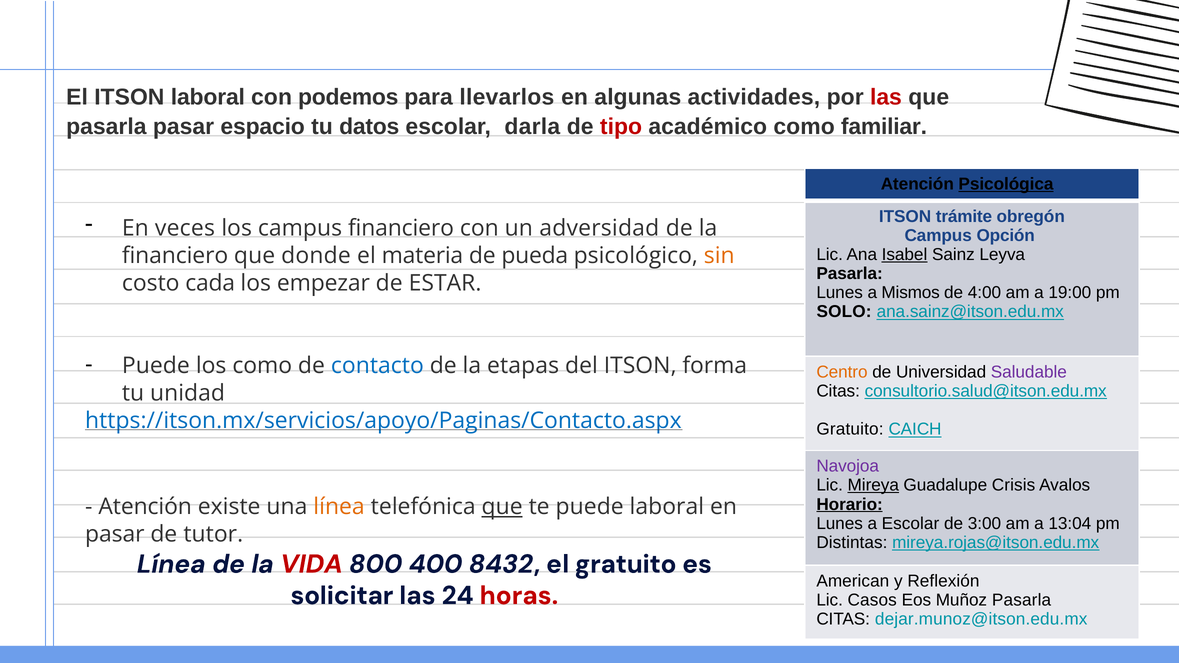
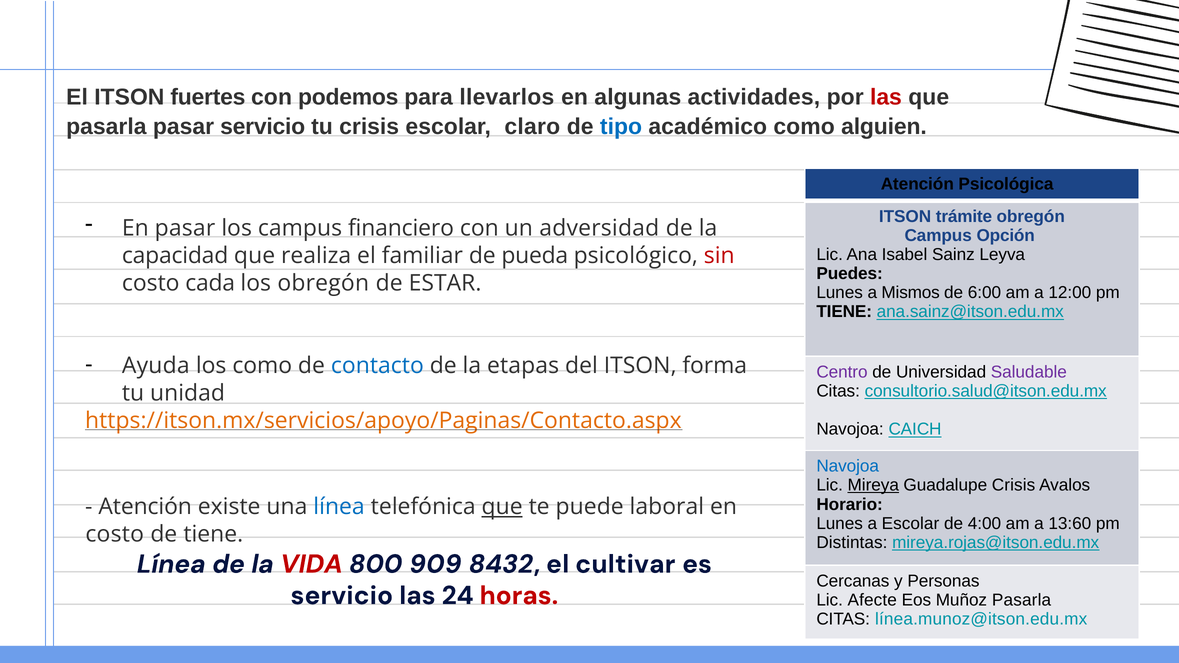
ITSON laboral: laboral -> fuertes
pasar espacio: espacio -> servicio
tu datos: datos -> crisis
darla: darla -> claro
tipo colour: red -> blue
familiar: familiar -> alguien
Psicológica underline: present -> none
En veces: veces -> pasar
Isabel underline: present -> none
financiero at (175, 256): financiero -> capacidad
donde: donde -> realiza
materia: materia -> familiar
sin colour: orange -> red
Pasarla at (850, 274): Pasarla -> Puedes
los empezar: empezar -> obregón
4:00: 4:00 -> 6:00
19:00: 19:00 -> 12:00
SOLO at (844, 312): SOLO -> TIENE
Puede at (156, 366): Puede -> Ayuda
Centro colour: orange -> purple
https://itson.mx/servicios/apoyo/Paginas/Contacto.aspx colour: blue -> orange
Gratuito at (850, 429): Gratuito -> Navojoa
Navojoa at (848, 466) colour: purple -> blue
Horario underline: present -> none
línea at (339, 507) colour: orange -> blue
3:00: 3:00 -> 4:00
13:04: 13:04 -> 13:60
pasar at (115, 535): pasar -> costo
de tutor: tutor -> tiene
400: 400 -> 909
el gratuito: gratuito -> cultivar
American: American -> Cercanas
Reflexión: Reflexión -> Personas
solicitar at (342, 596): solicitar -> servicio
Casos: Casos -> Afecte
dejar.munoz@itson.edu.mx: dejar.munoz@itson.edu.mx -> línea.munoz@itson.edu.mx
